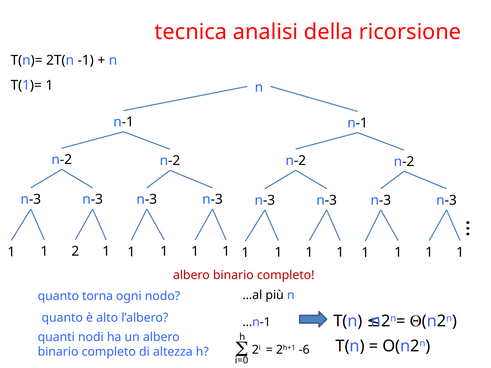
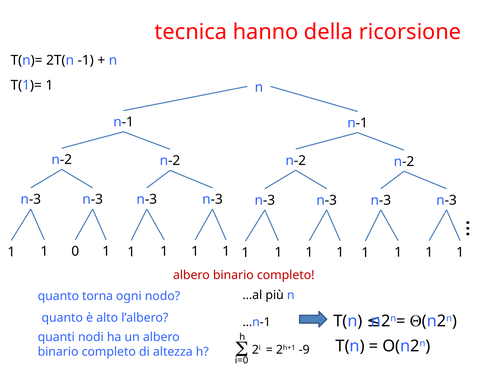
analisi: analisi -> hanno
2: 2 -> 0
-6: -6 -> -9
